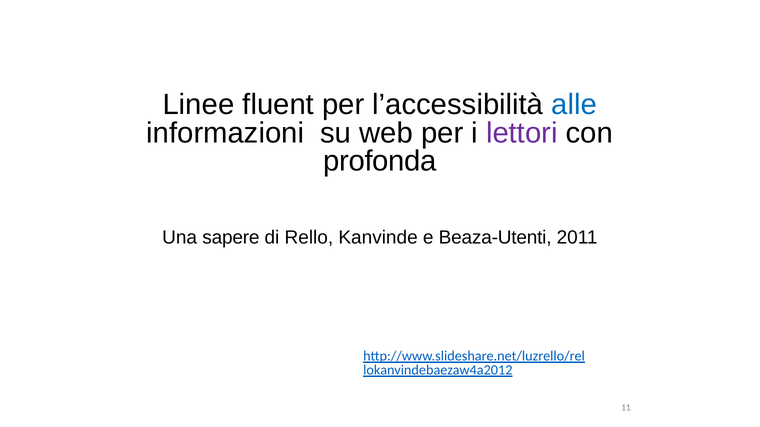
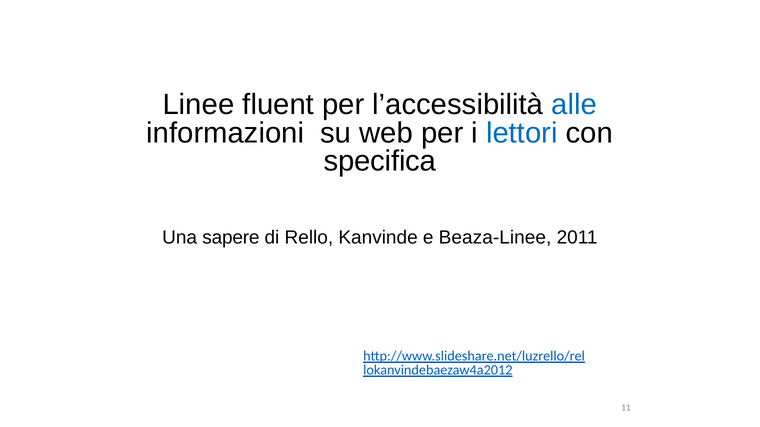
lettori colour: purple -> blue
profonda: profonda -> specifica
Beaza-Utenti: Beaza-Utenti -> Beaza-Linee
